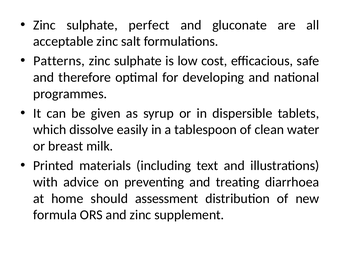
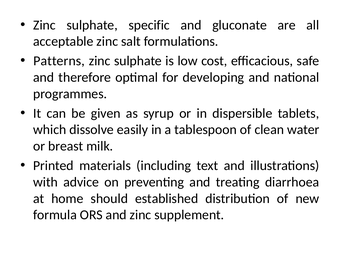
perfect: perfect -> specific
assessment: assessment -> established
